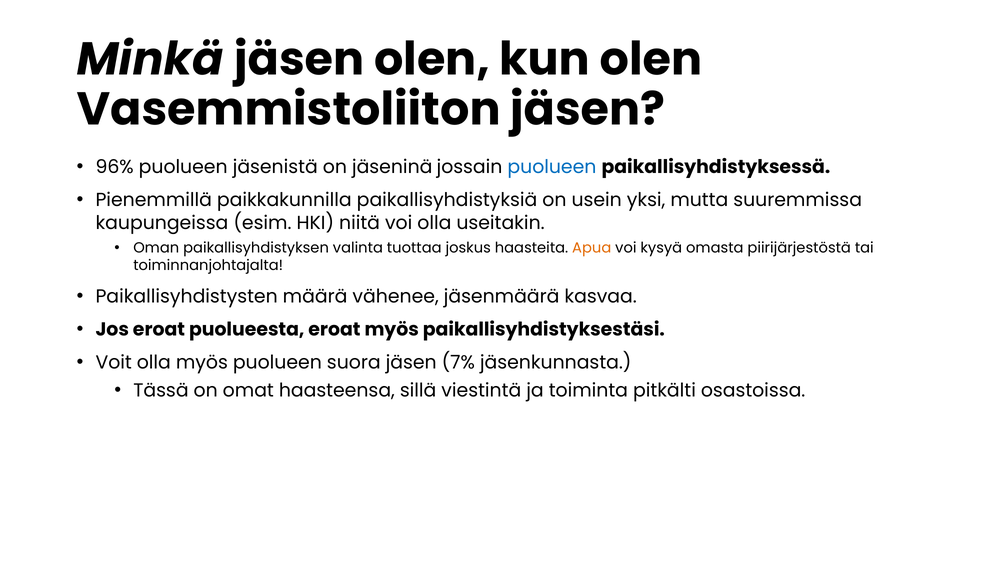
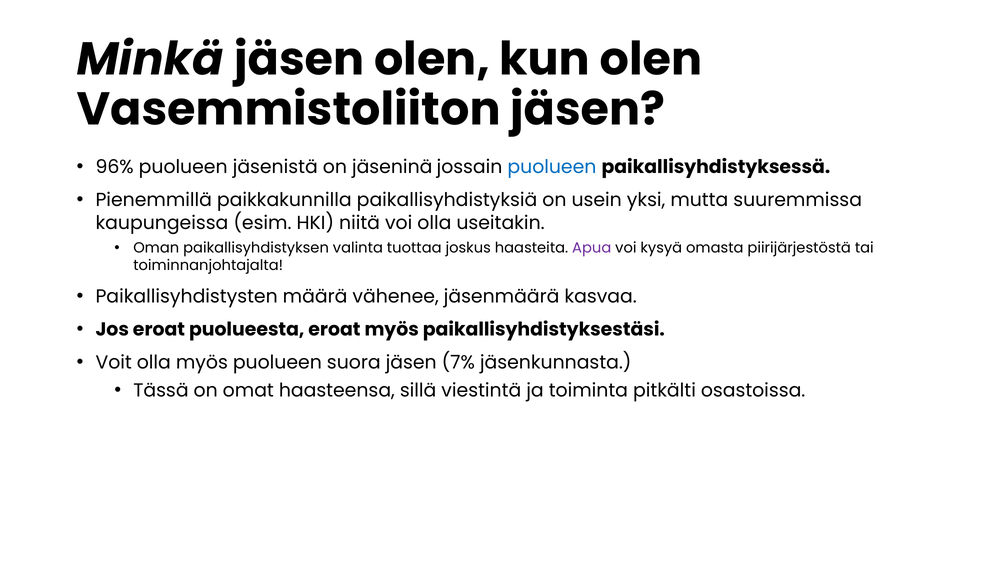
Apua colour: orange -> purple
